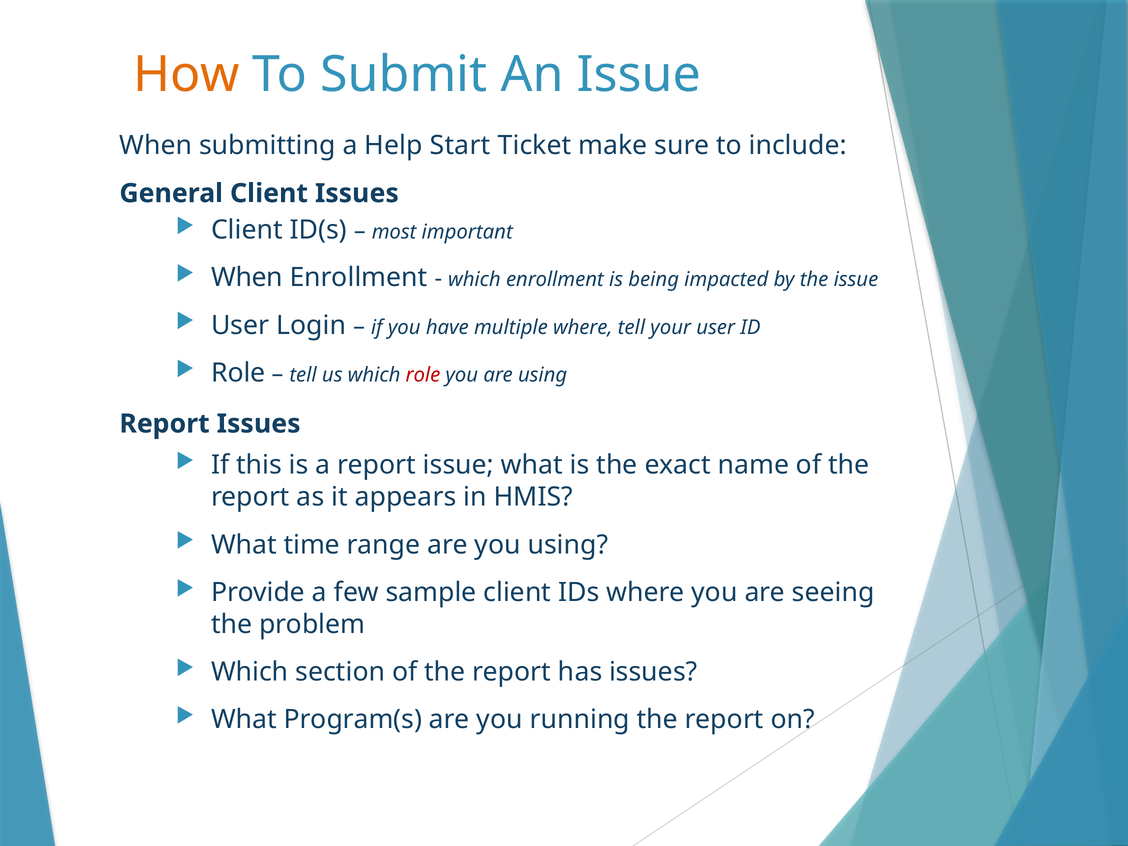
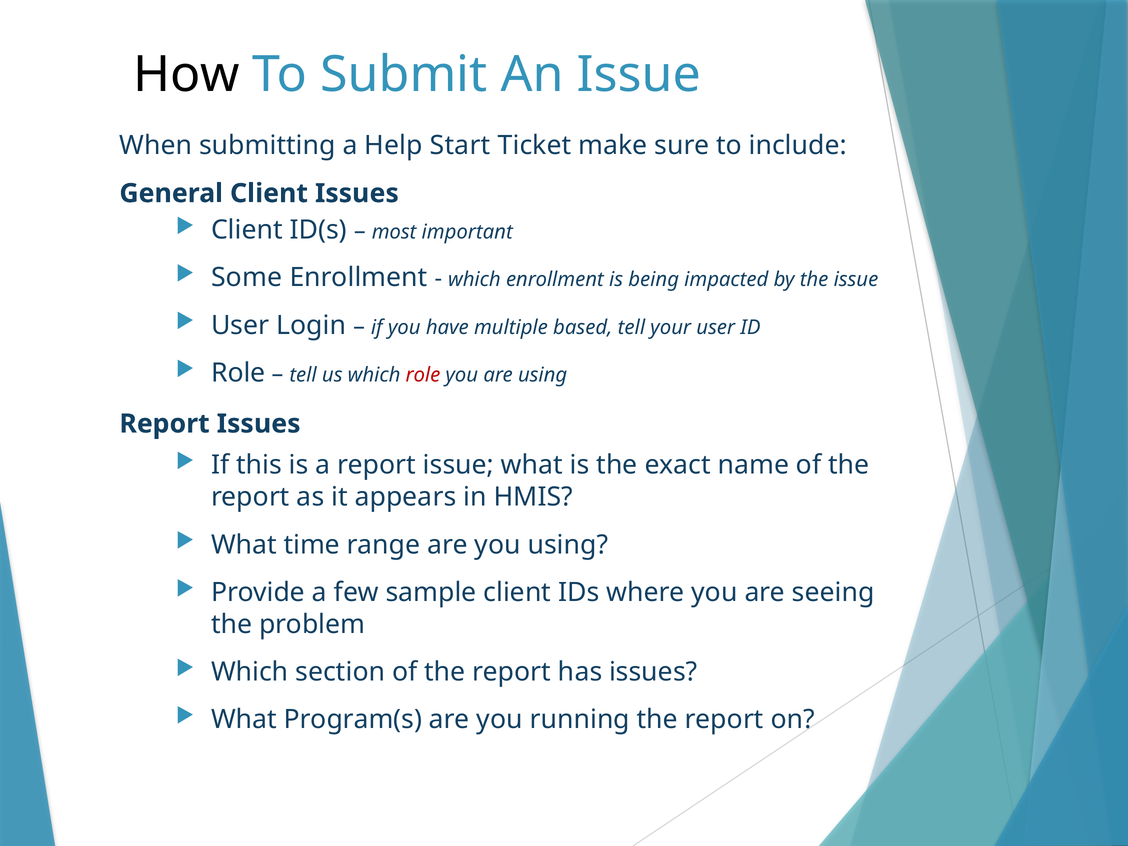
How colour: orange -> black
When at (247, 278): When -> Some
multiple where: where -> based
